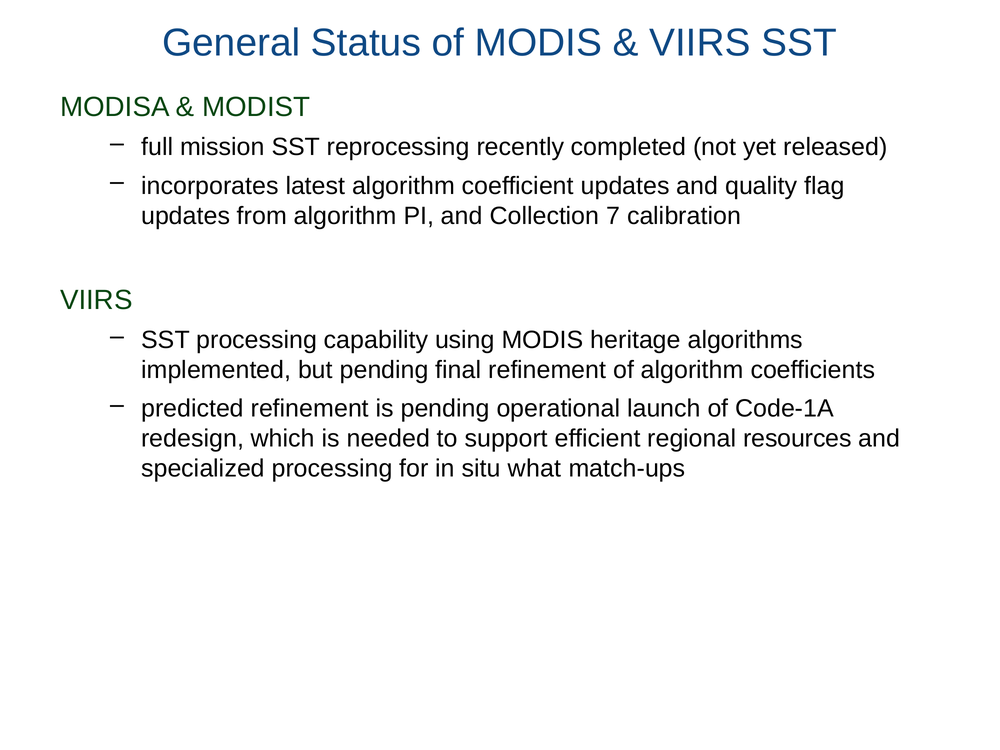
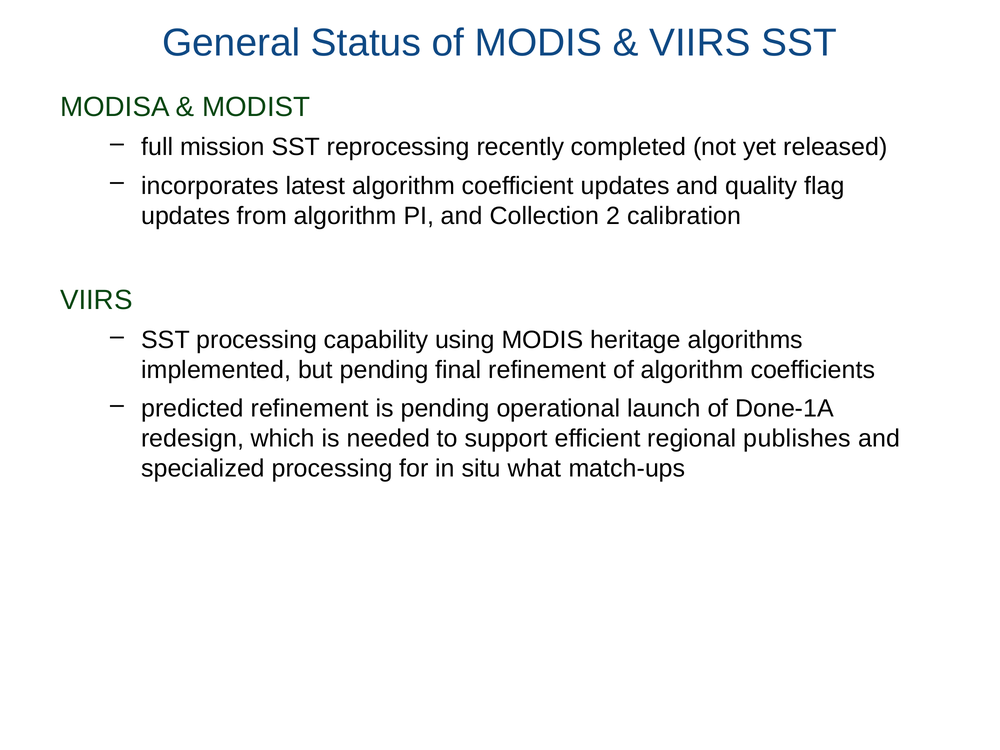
7: 7 -> 2
Code-1A: Code-1A -> Done-1A
resources: resources -> publishes
